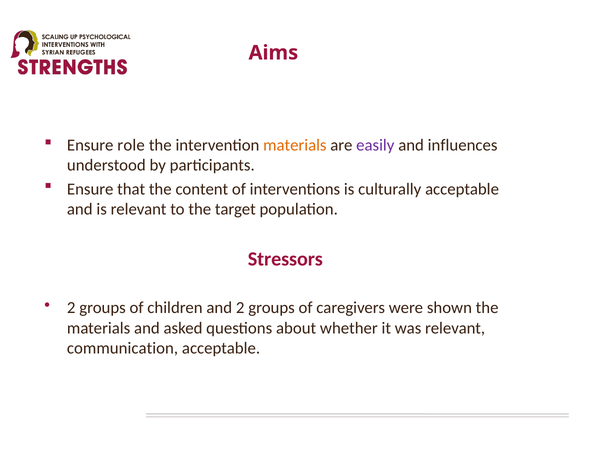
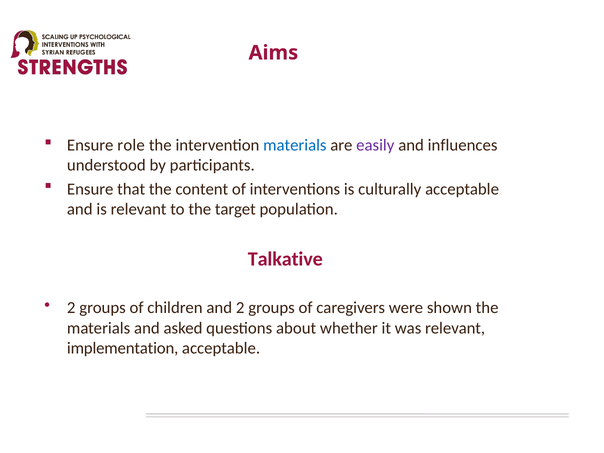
materials at (295, 145) colour: orange -> blue
Stressors: Stressors -> Talkative
communication: communication -> implementation
